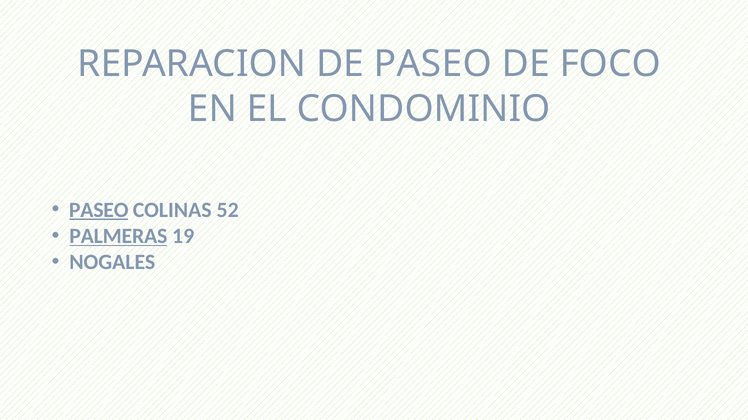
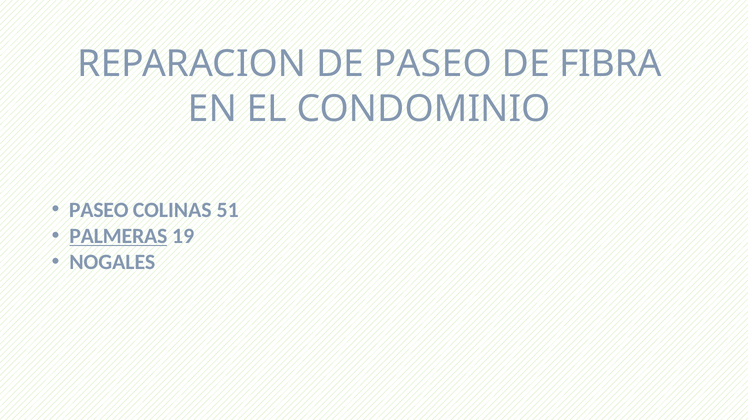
FOCO: FOCO -> FIBRA
PASEO at (99, 210) underline: present -> none
52: 52 -> 51
